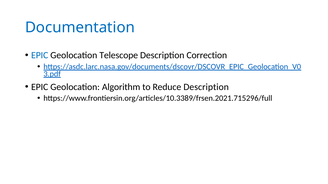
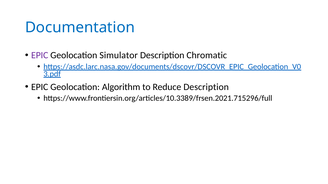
EPIC at (40, 55) colour: blue -> purple
Telescope: Telescope -> Simulator
Correction: Correction -> Chromatic
